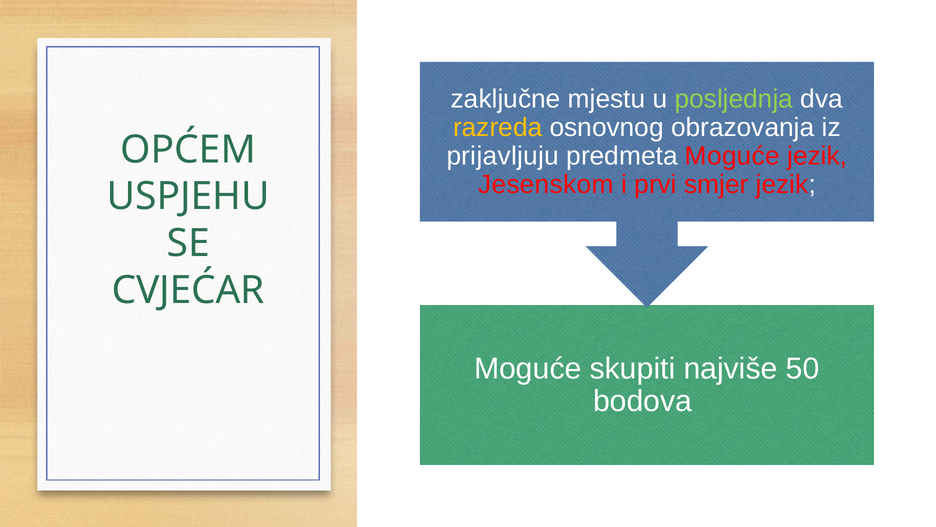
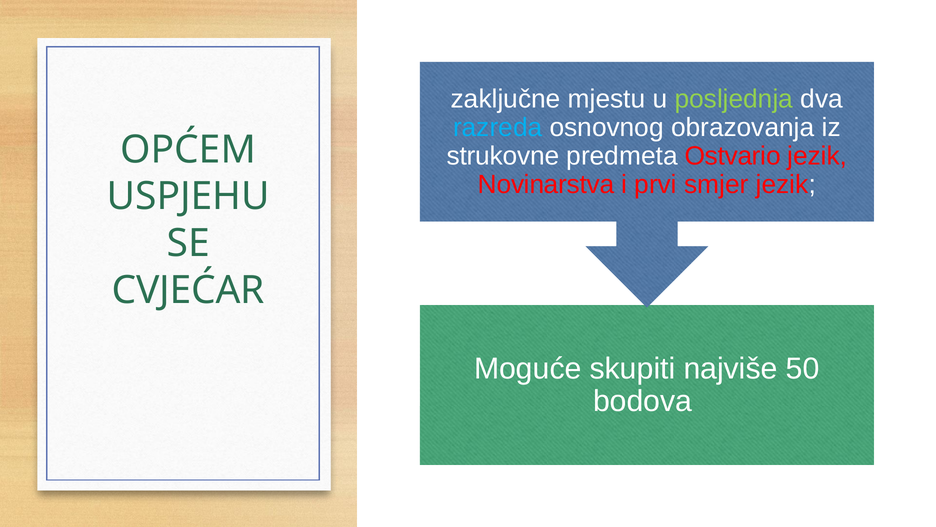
razreda colour: yellow -> light blue
prijavljuju: prijavljuju -> strukovne
predmeta Moguće: Moguće -> Ostvario
Jesenskom: Jesenskom -> Novinarstva
